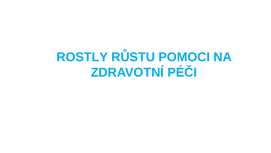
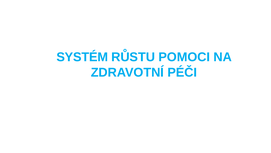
ROSTLY: ROSTLY -> SYSTÉM
